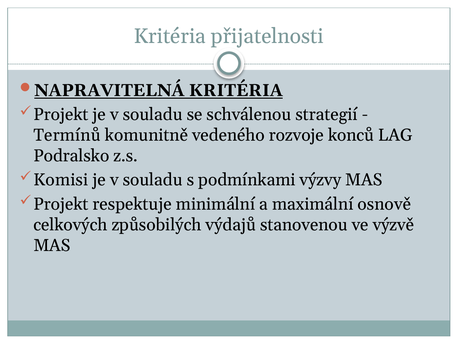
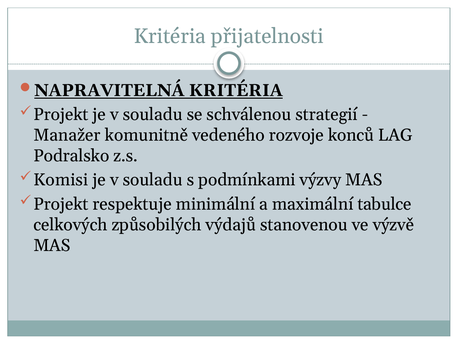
Termínů: Termínů -> Manažer
osnově: osnově -> tabulce
